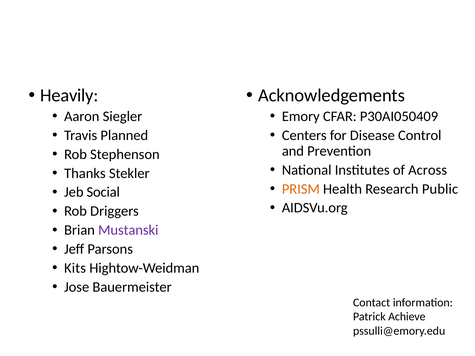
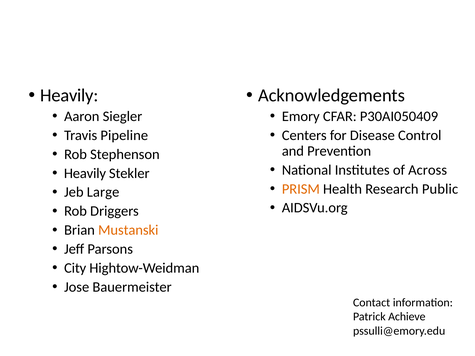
Planned: Planned -> Pipeline
Thanks at (85, 173): Thanks -> Heavily
Social: Social -> Large
Mustanski colour: purple -> orange
Kits: Kits -> City
